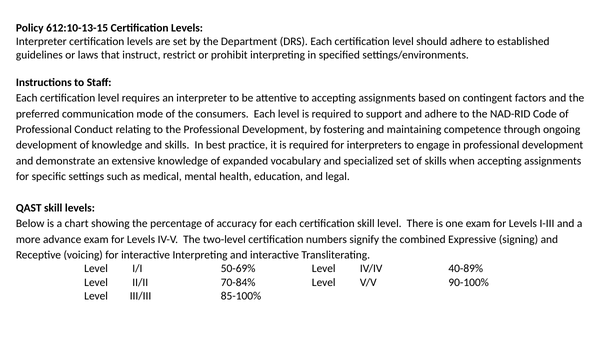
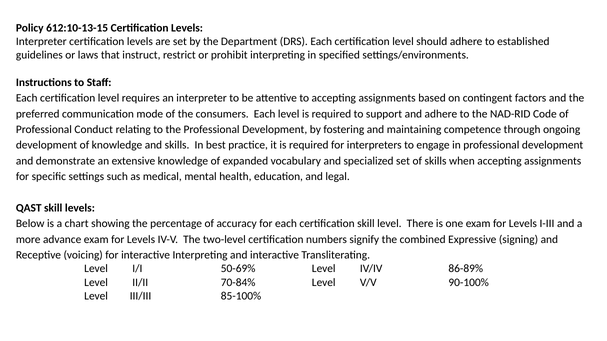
40-89%: 40-89% -> 86-89%
